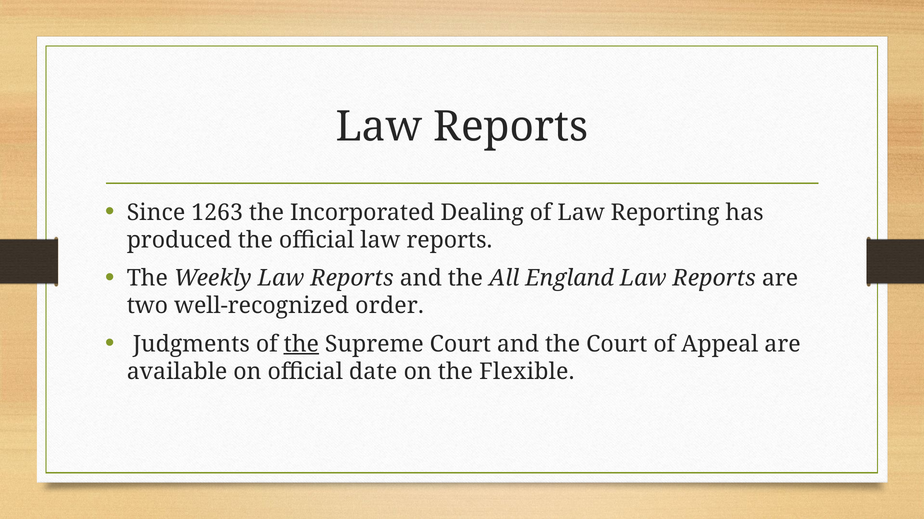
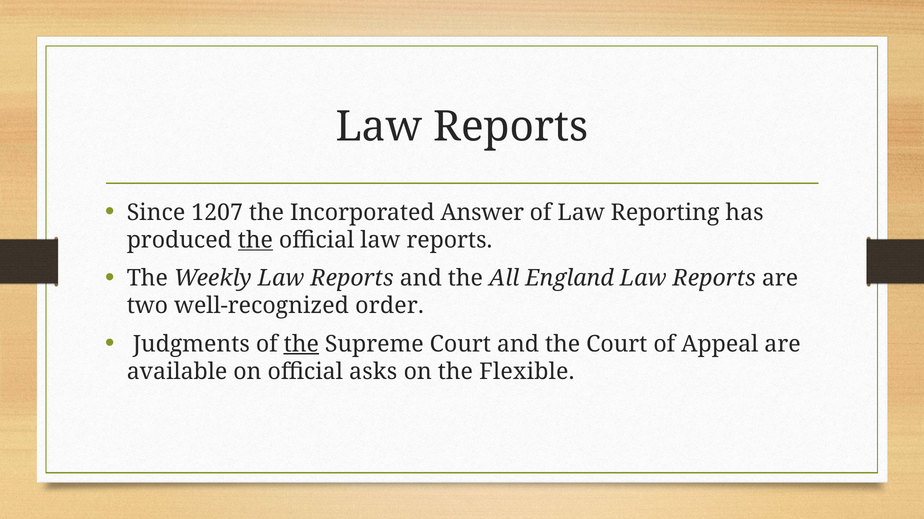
1263: 1263 -> 1207
Dealing: Dealing -> Answer
the at (255, 240) underline: none -> present
date: date -> asks
